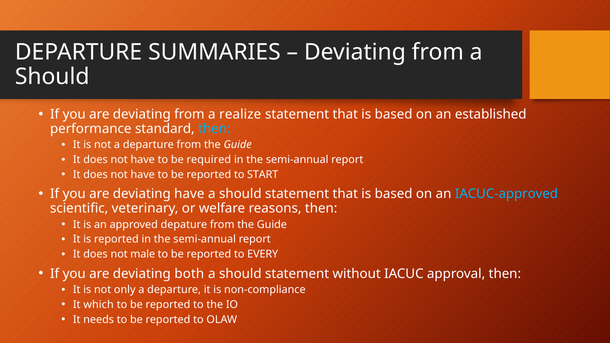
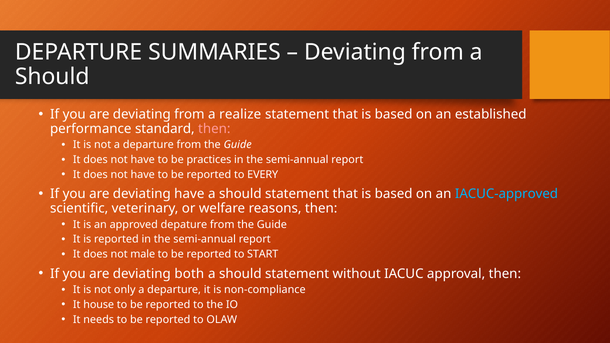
then at (214, 129) colour: light blue -> pink
required: required -> practices
START: START -> EVERY
EVERY: EVERY -> START
which: which -> house
